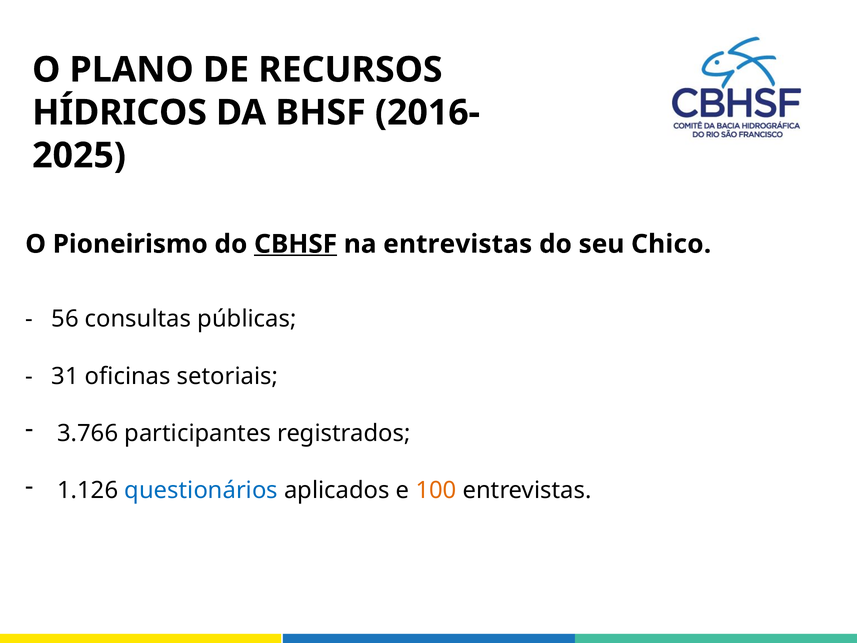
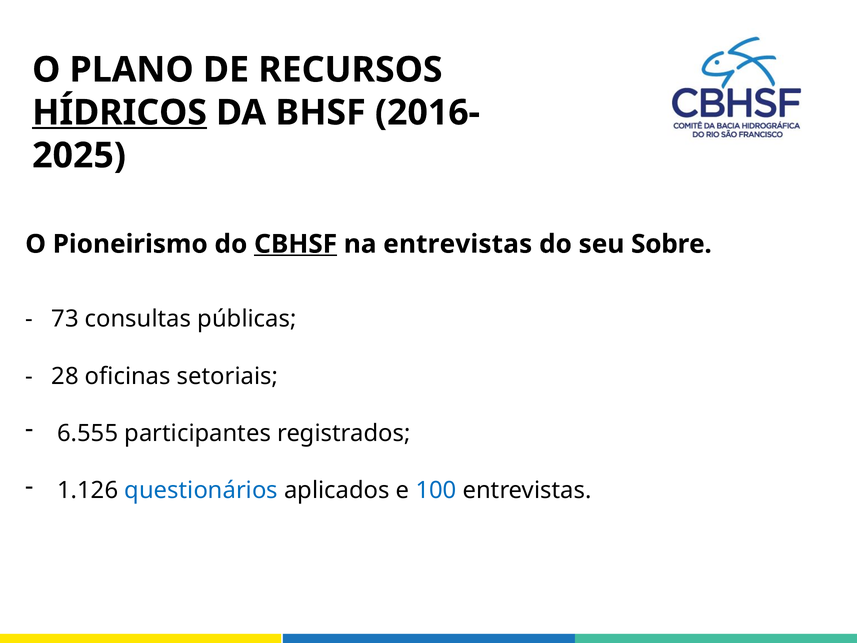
HÍDRICOS underline: none -> present
Chico: Chico -> Sobre
56: 56 -> 73
31: 31 -> 28
3.766: 3.766 -> 6.555
100 colour: orange -> blue
